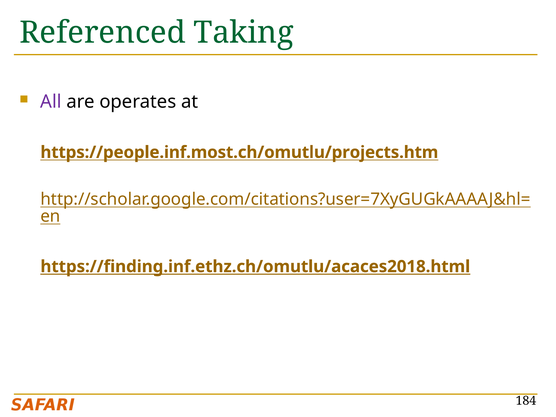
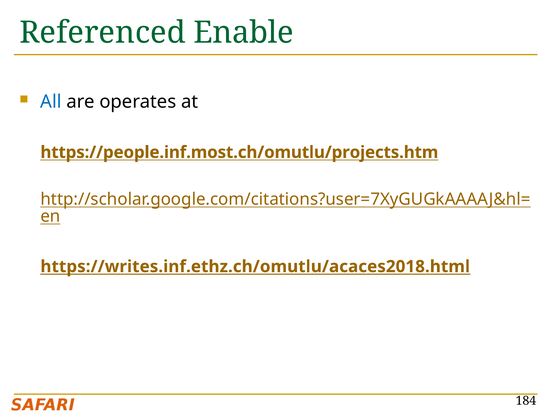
Taking: Taking -> Enable
All colour: purple -> blue
https://finding.inf.ethz.ch/omutlu/acaces2018.html: https://finding.inf.ethz.ch/omutlu/acaces2018.html -> https://writes.inf.ethz.ch/omutlu/acaces2018.html
